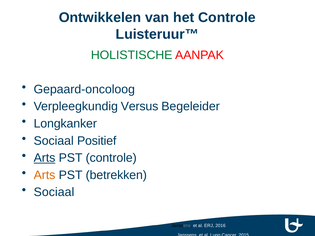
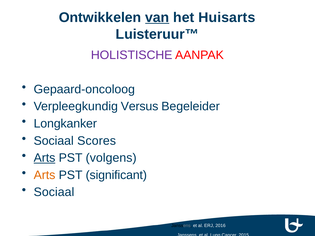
van underline: none -> present
het Controle: Controle -> Huisarts
HOLISTISCHE colour: green -> purple
Positief: Positief -> Scores
PST controle: controle -> volgens
betrekken: betrekken -> significant
